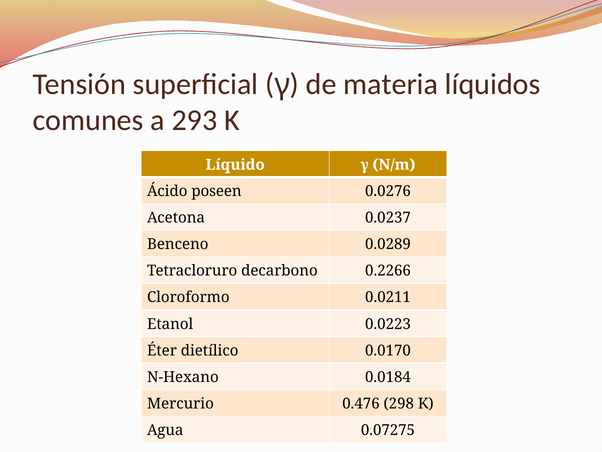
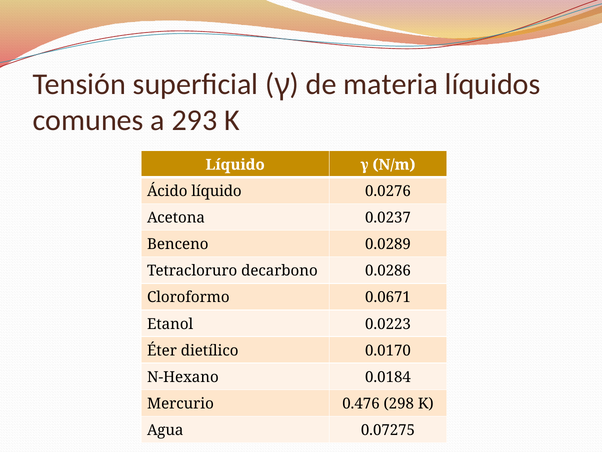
Ácido poseen: poseen -> líquido
0.2266: 0.2266 -> 0.0286
0.0211: 0.0211 -> 0.0671
